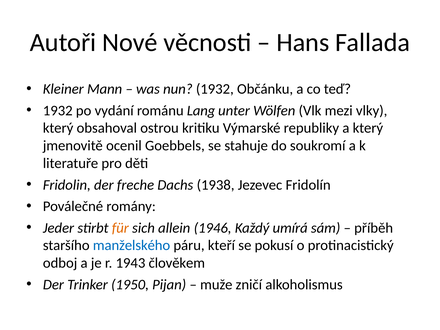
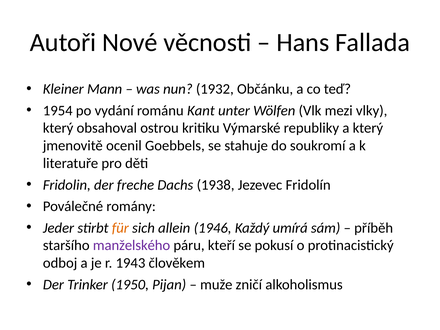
1932 at (58, 111): 1932 -> 1954
Lang: Lang -> Kant
manželského colour: blue -> purple
